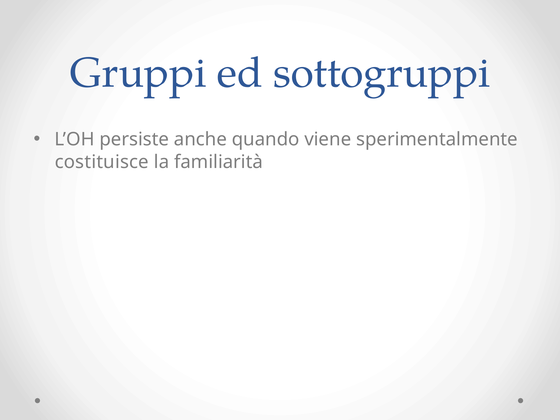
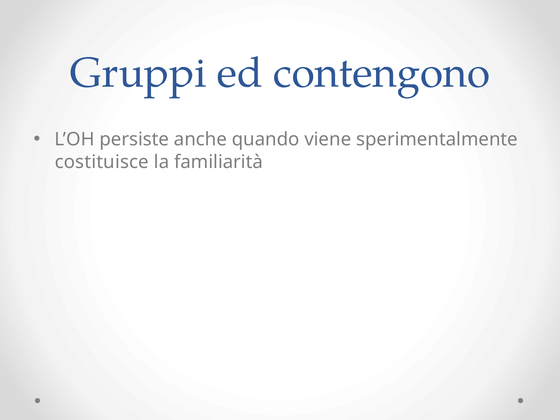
sottogruppi: sottogruppi -> contengono
